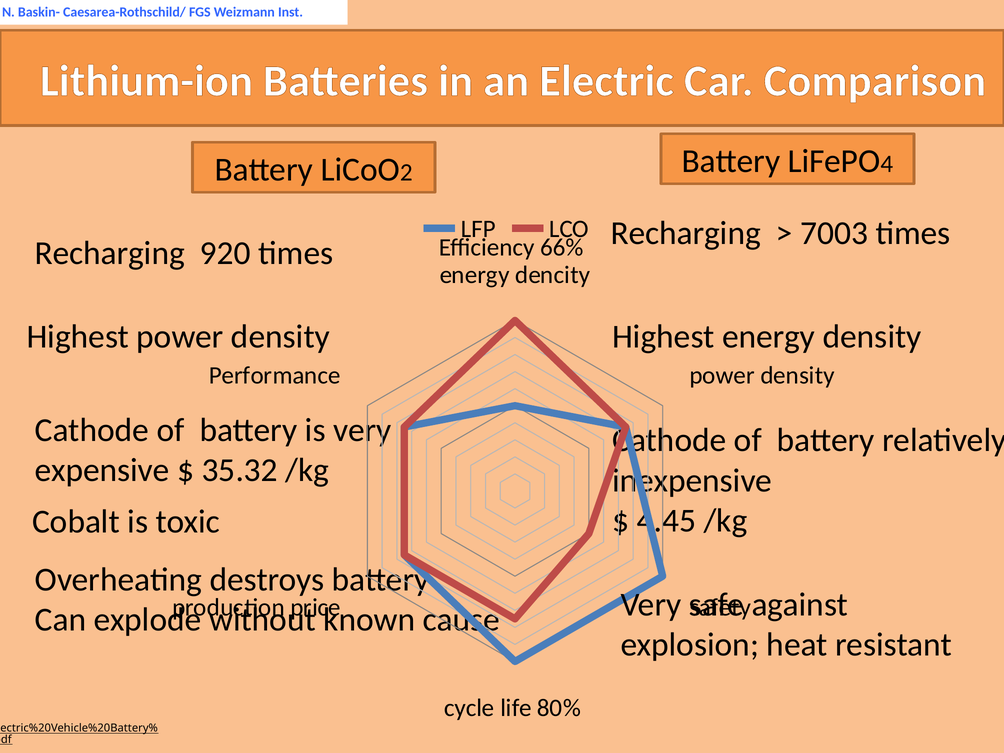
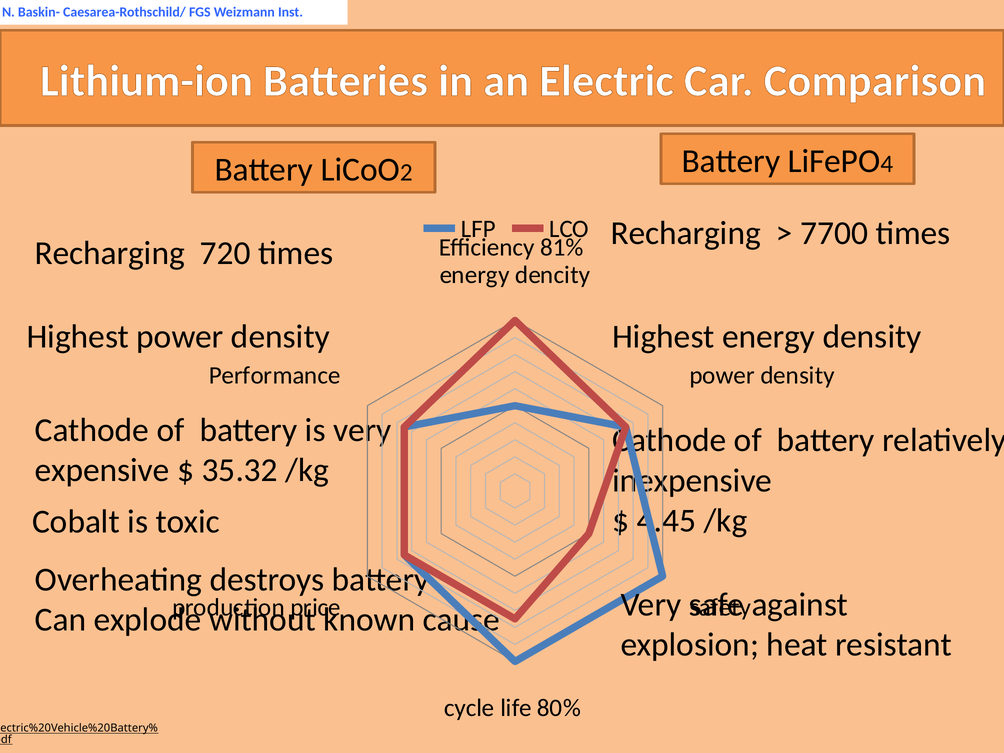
7003: 7003 -> 7700
66%: 66% -> 81%
920: 920 -> 720
